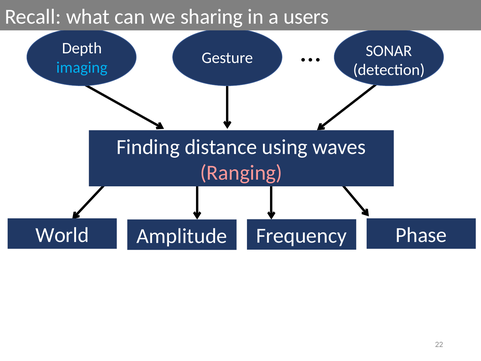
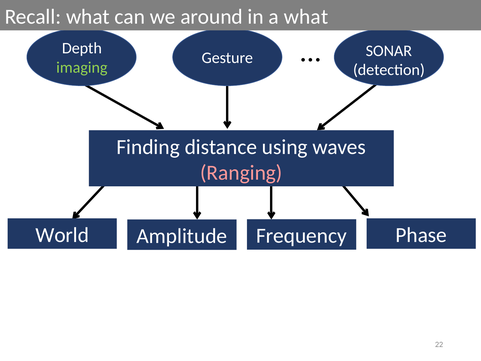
sharing: sharing -> around
a users: users -> what
imaging colour: light blue -> light green
